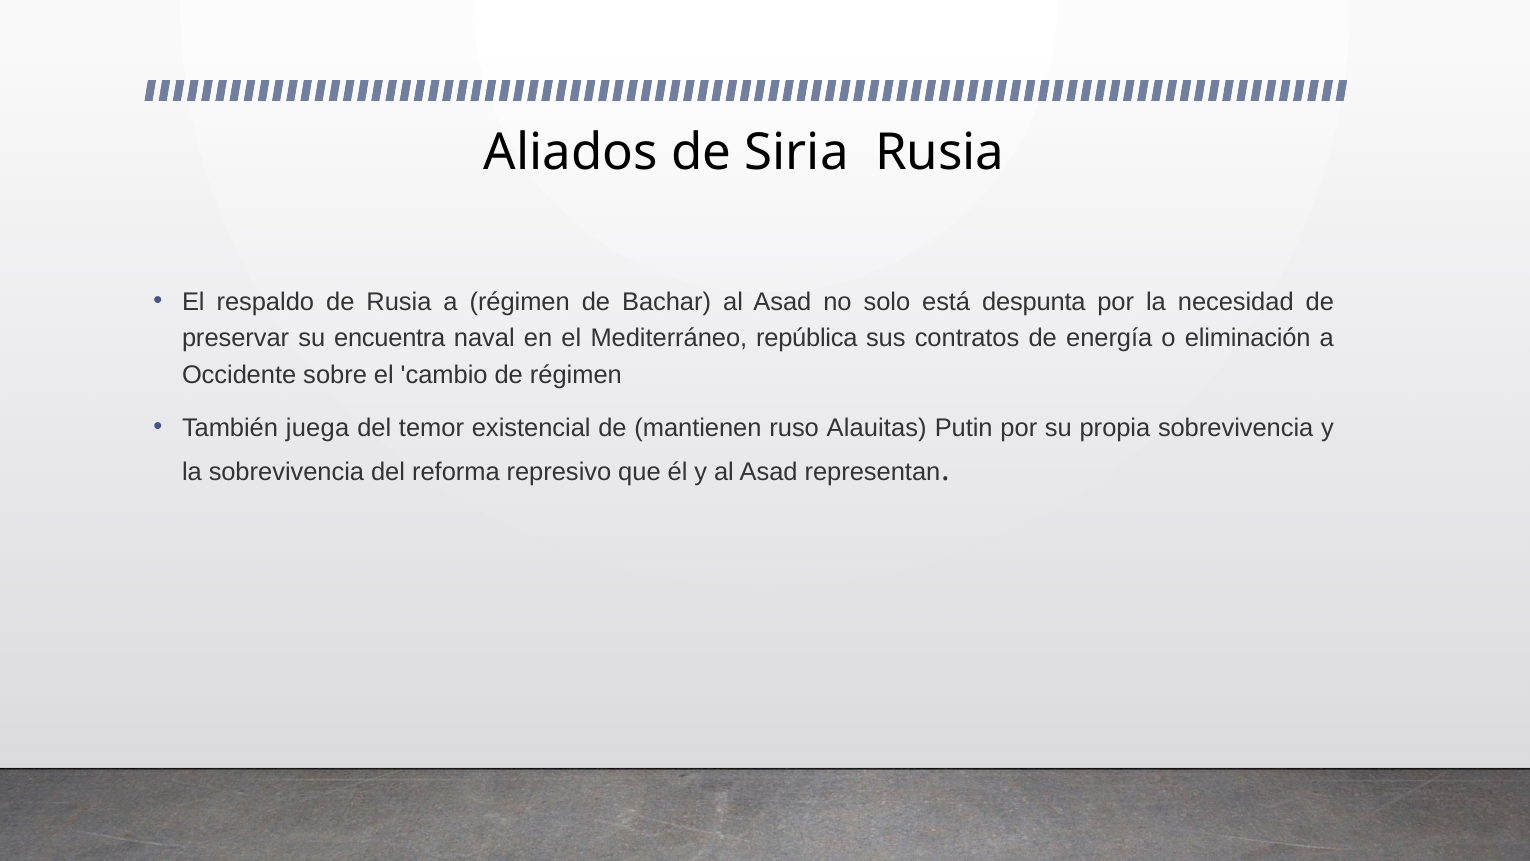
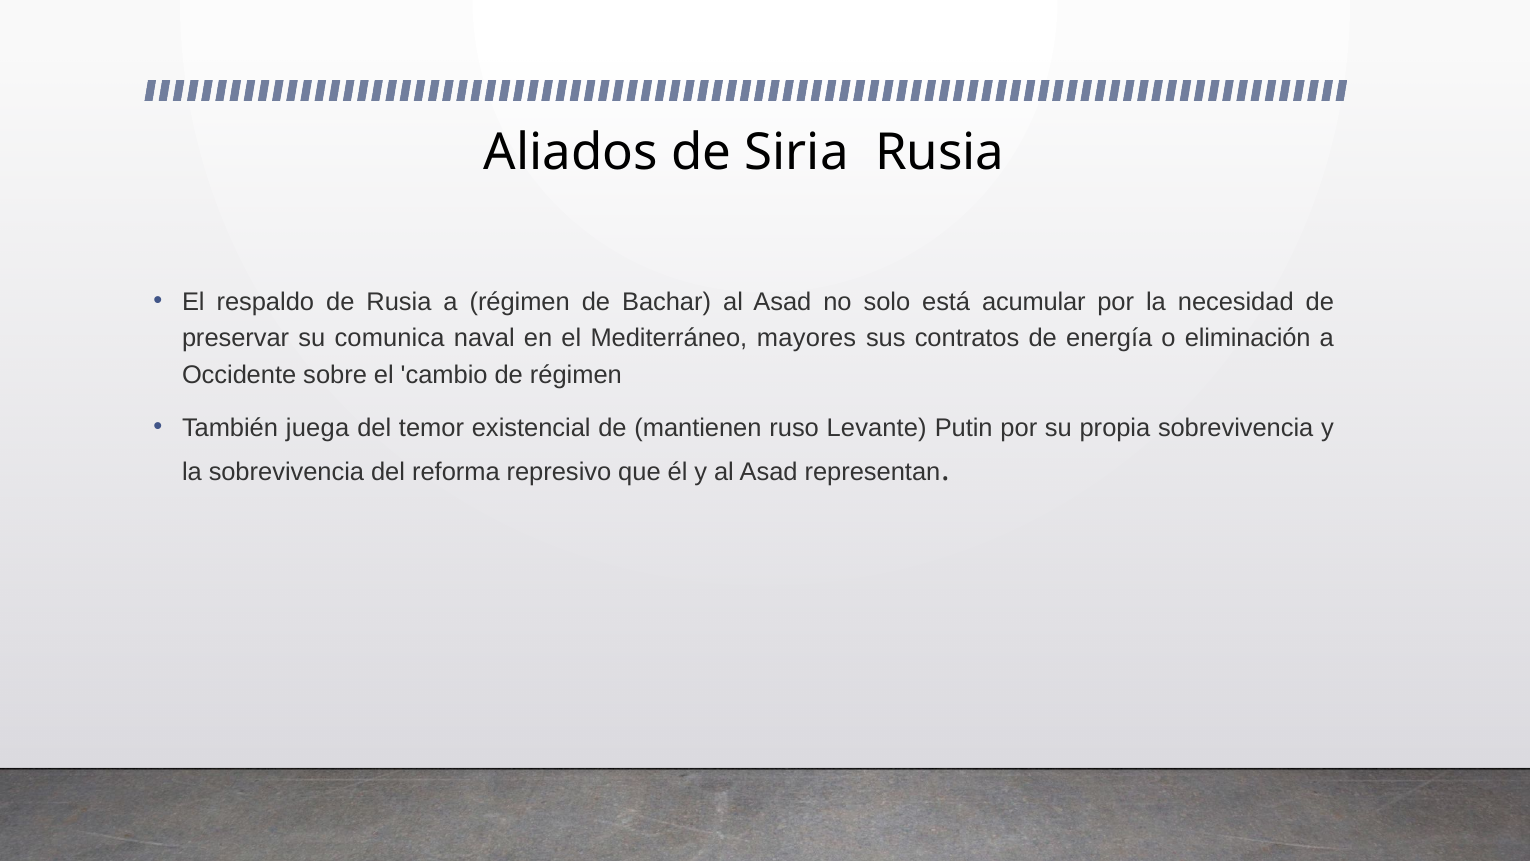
despunta: despunta -> acumular
encuentra: encuentra -> comunica
república: república -> mayores
Alauitas: Alauitas -> Levante
